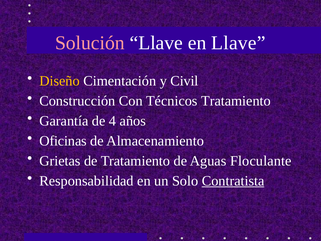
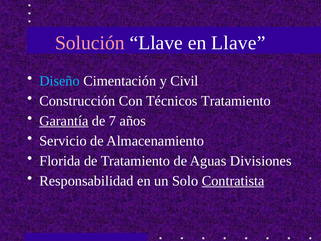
Diseño colour: yellow -> light blue
Garantía underline: none -> present
4: 4 -> 7
Oficinas: Oficinas -> Servicio
Grietas: Grietas -> Florida
Floculante: Floculante -> Divisiones
